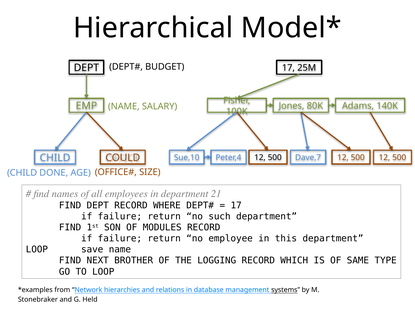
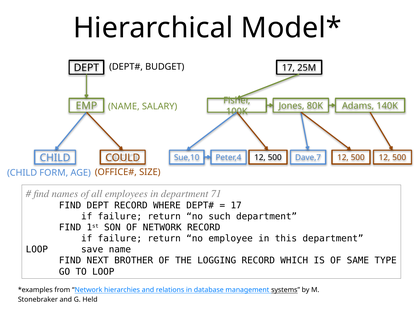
DONE: DONE -> FORM
21: 21 -> 71
OF MODULES: MODULES -> NETWORK
